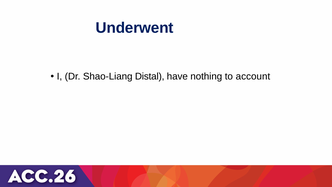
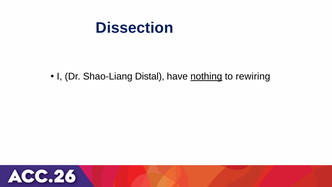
Underwent: Underwent -> Dissection
nothing underline: none -> present
account: account -> rewiring
